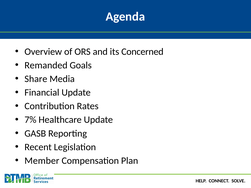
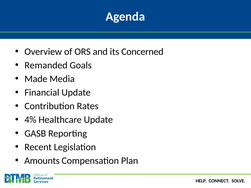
Share: Share -> Made
7%: 7% -> 4%
Member: Member -> Amounts
